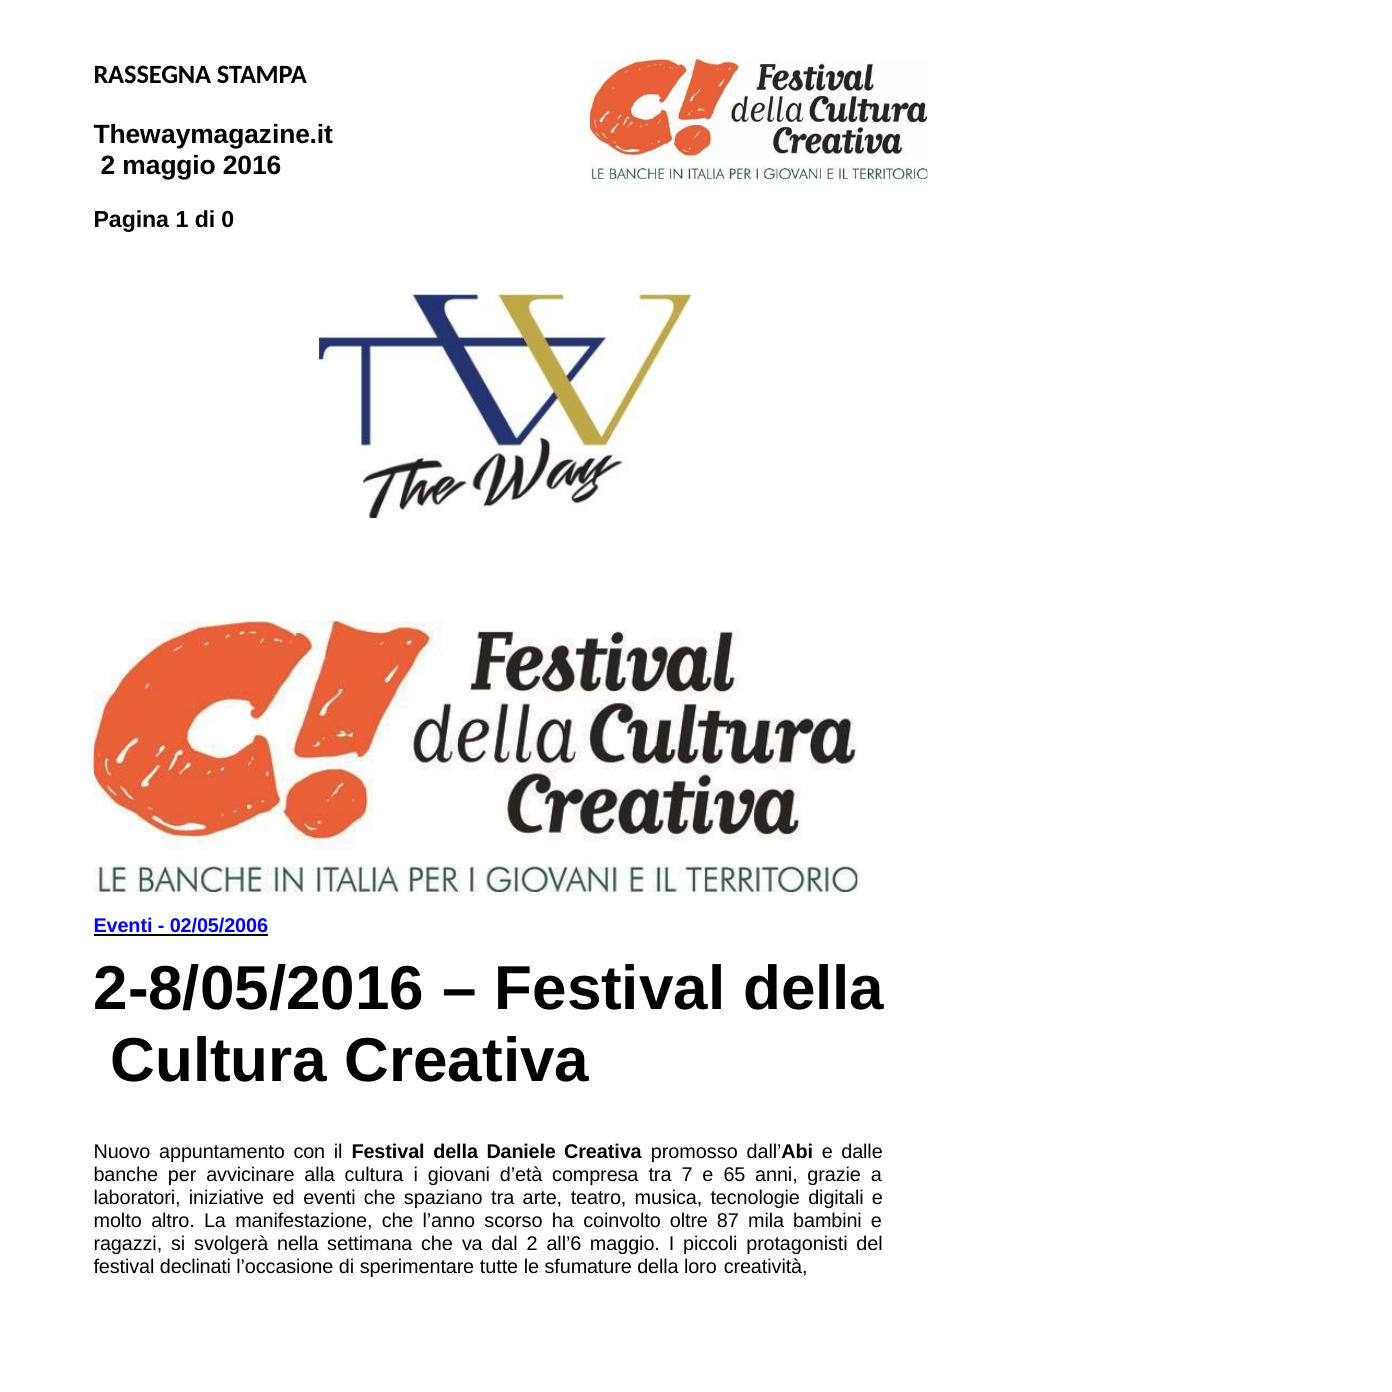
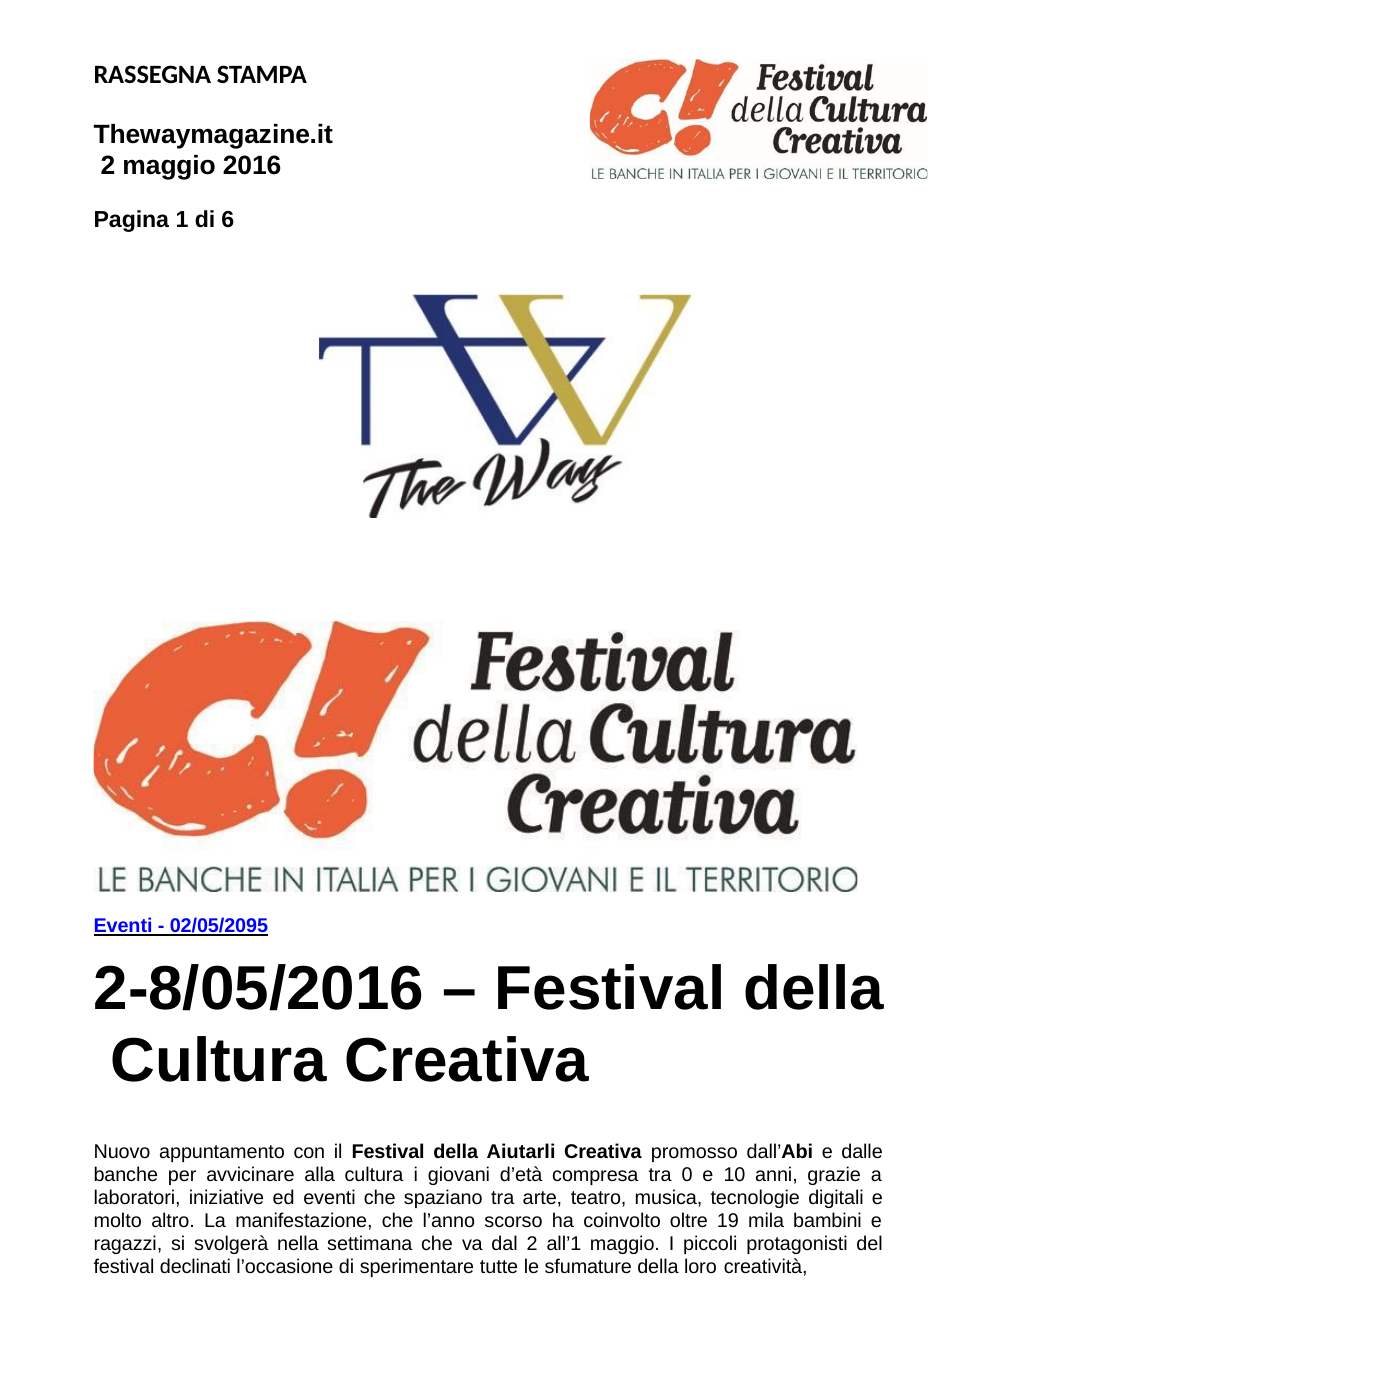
0: 0 -> 6
02/05/2006: 02/05/2006 -> 02/05/2095
Daniele: Daniele -> Aiutarli
7: 7 -> 0
65: 65 -> 10
87: 87 -> 19
all’6: all’6 -> all’1
